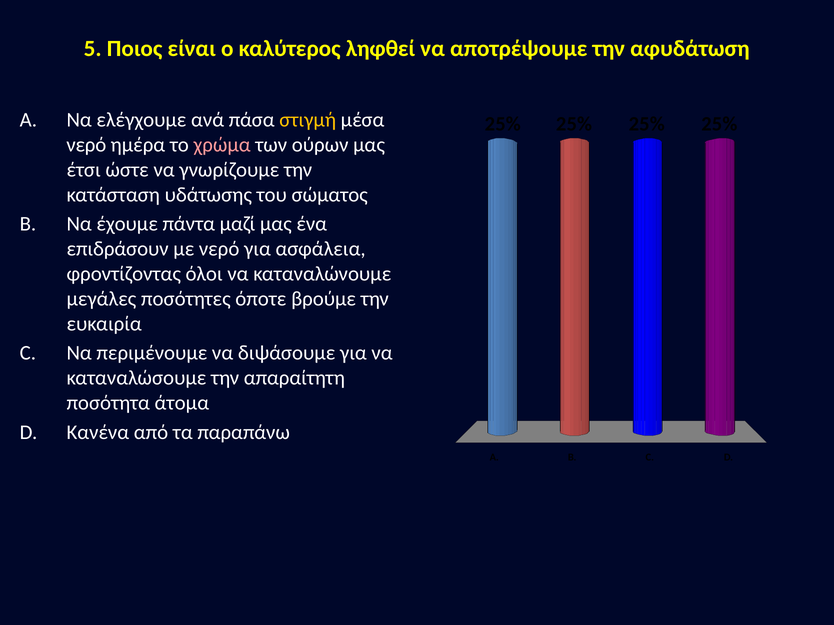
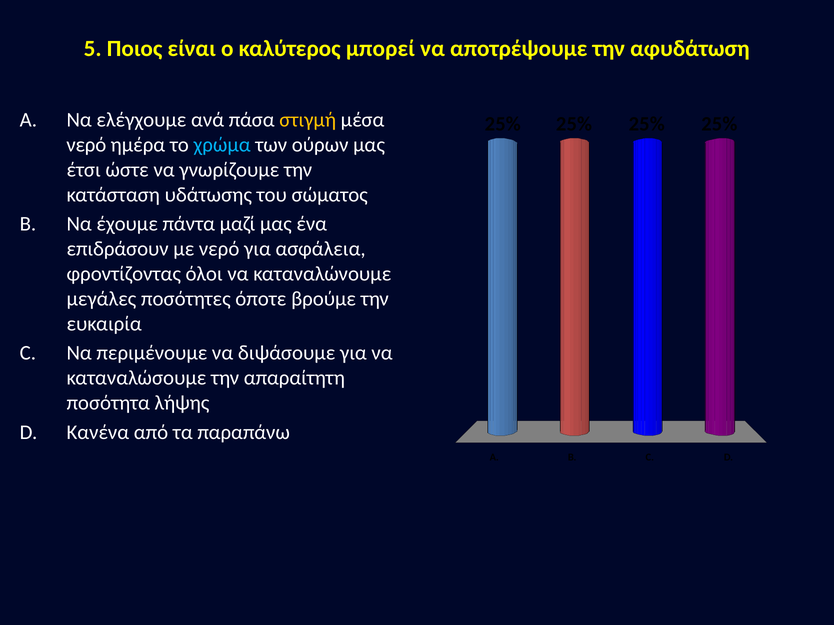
ληφθεί: ληφθεί -> μπορεί
χρώμα colour: pink -> light blue
άτομα: άτομα -> λήψης
